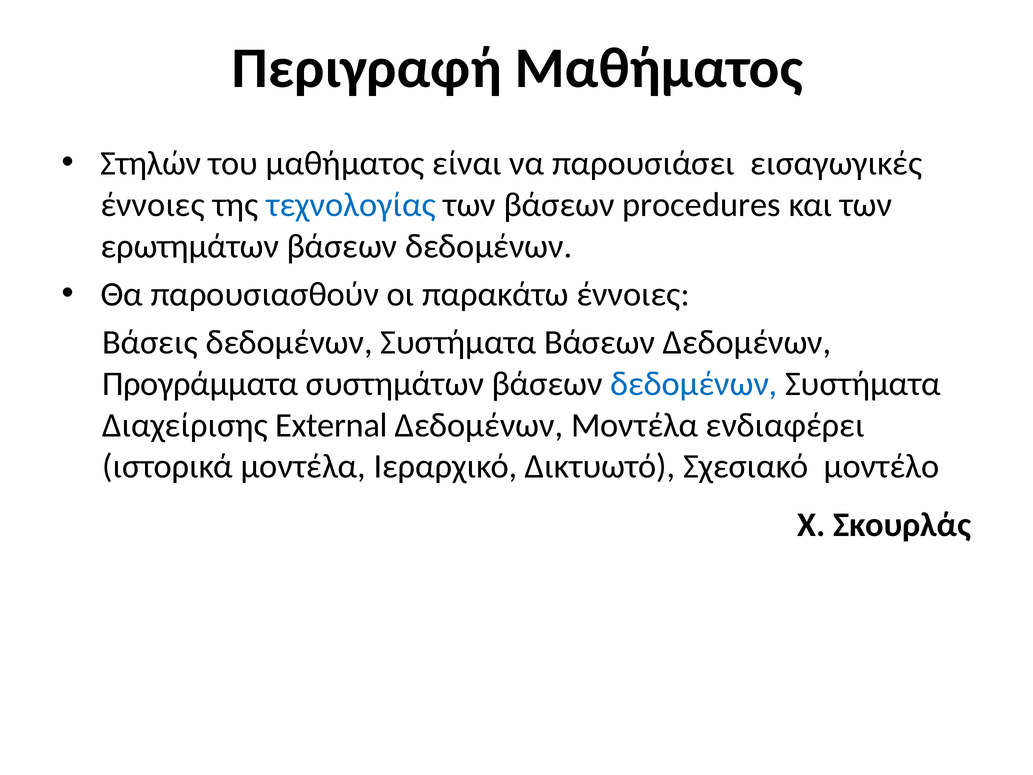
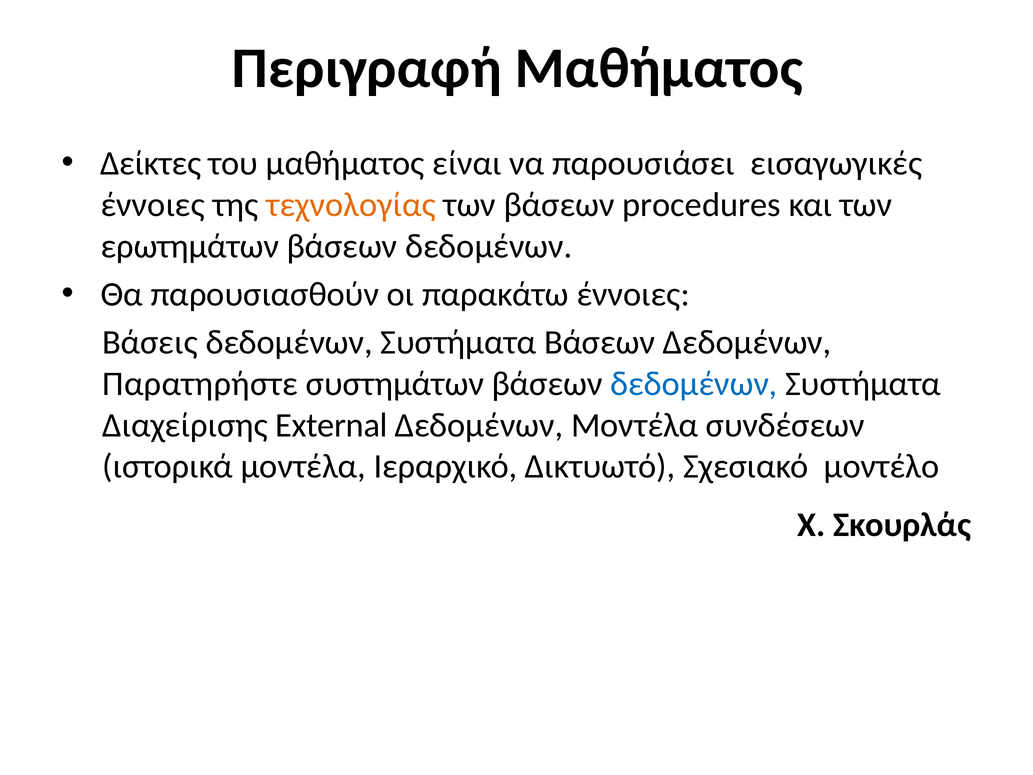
Στηλών: Στηλών -> Δείκτες
τεχνολογίας colour: blue -> orange
Προγράμματα: Προγράμματα -> Παρατηρήστε
ενδιαφέρει: ενδιαφέρει -> συνδέσεων
